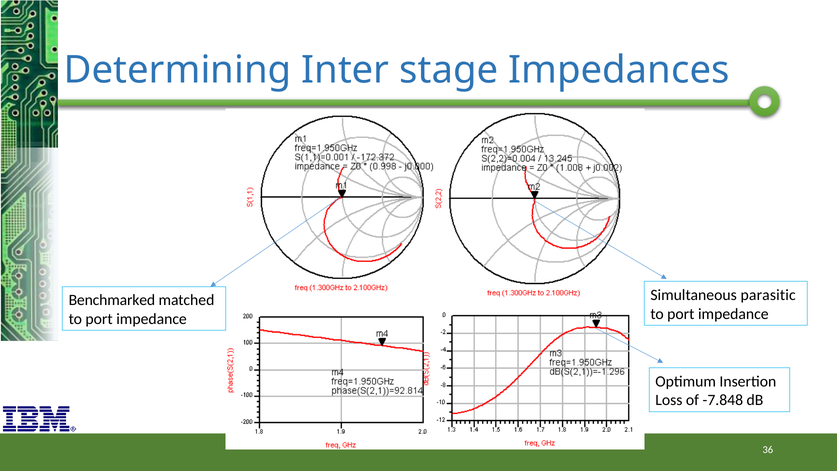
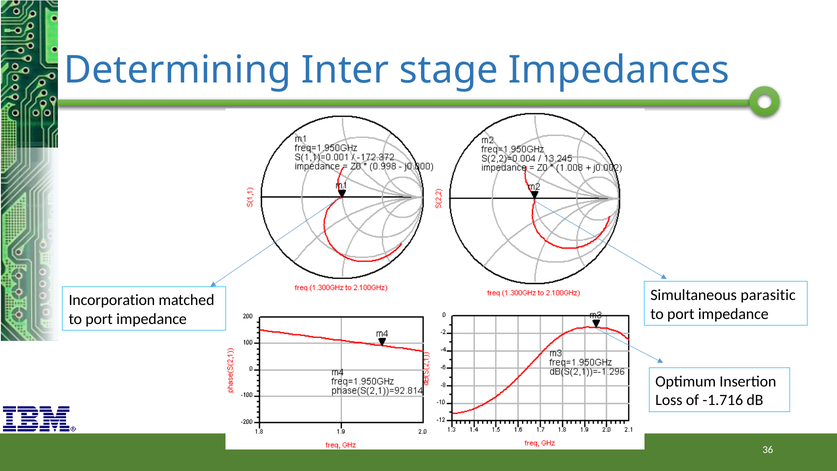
Benchmarked: Benchmarked -> Incorporation
-7.848: -7.848 -> -1.716
